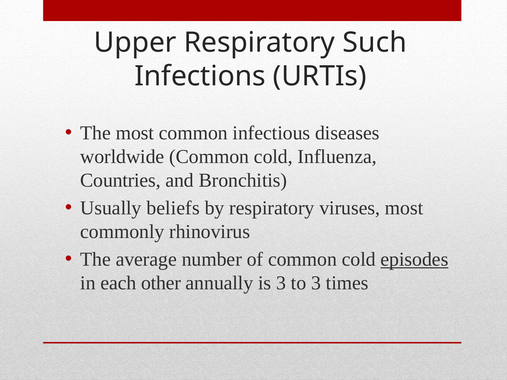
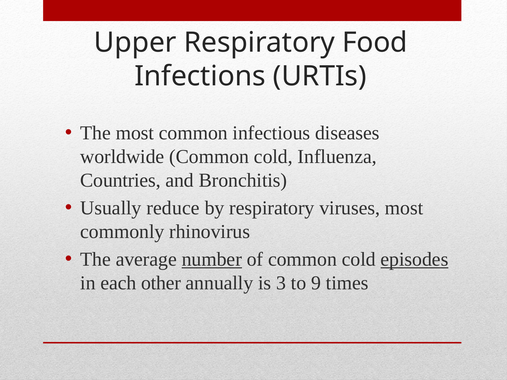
Such: Such -> Food
beliefs: beliefs -> reduce
number underline: none -> present
to 3: 3 -> 9
